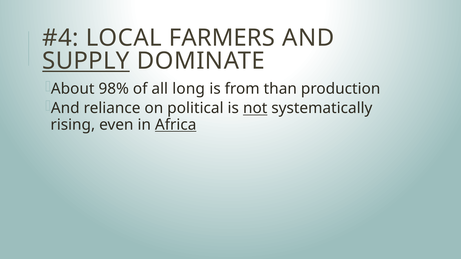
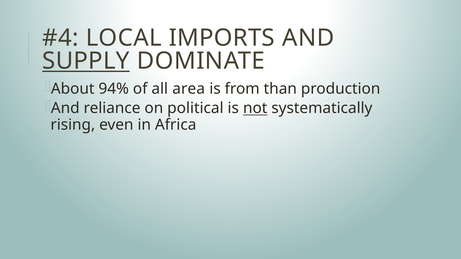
FARMERS: FARMERS -> IMPORTS
98%: 98% -> 94%
long: long -> area
Africa underline: present -> none
